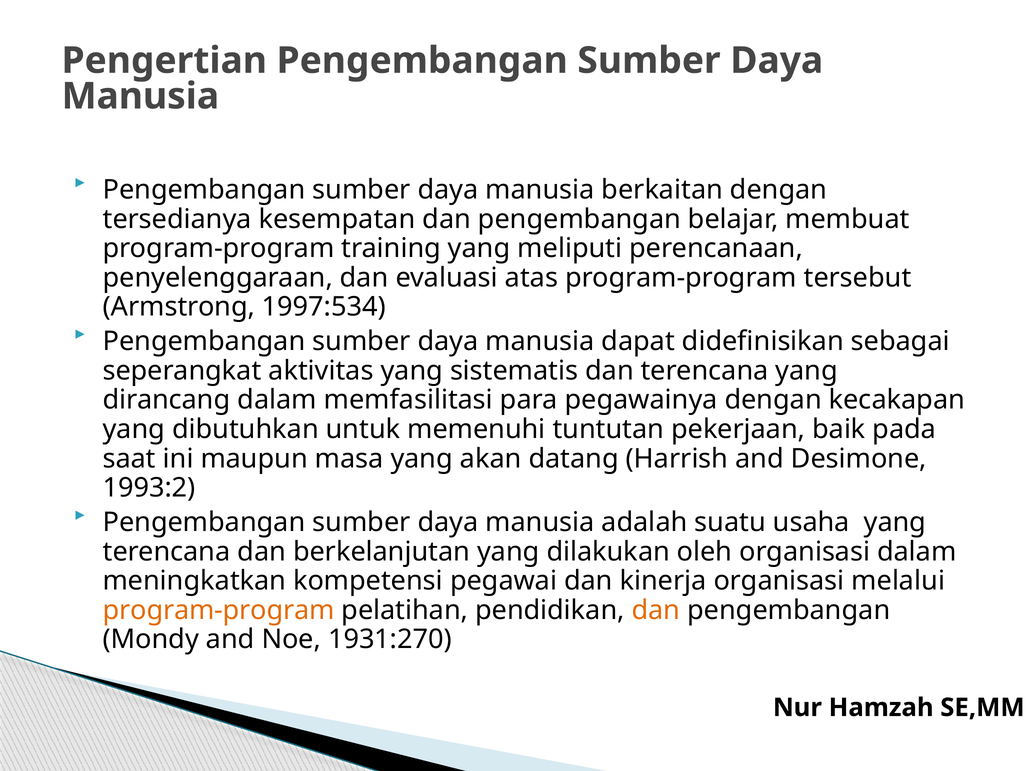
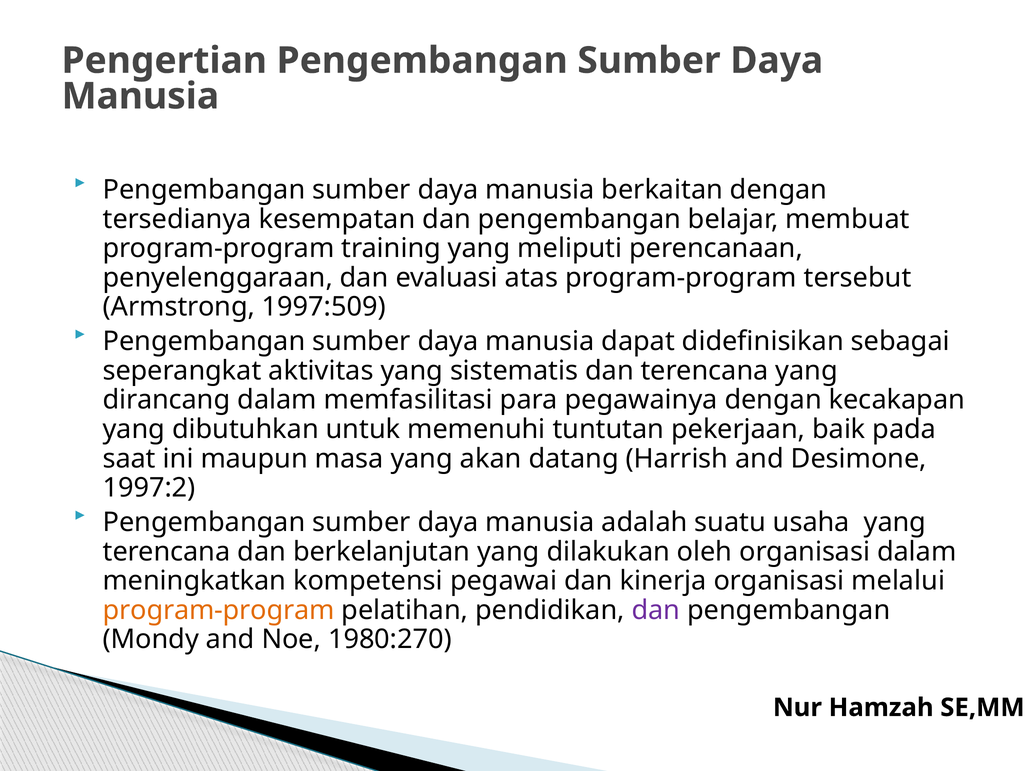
1997:534: 1997:534 -> 1997:509
1993:2: 1993:2 -> 1997:2
dan at (656, 611) colour: orange -> purple
1931:270: 1931:270 -> 1980:270
